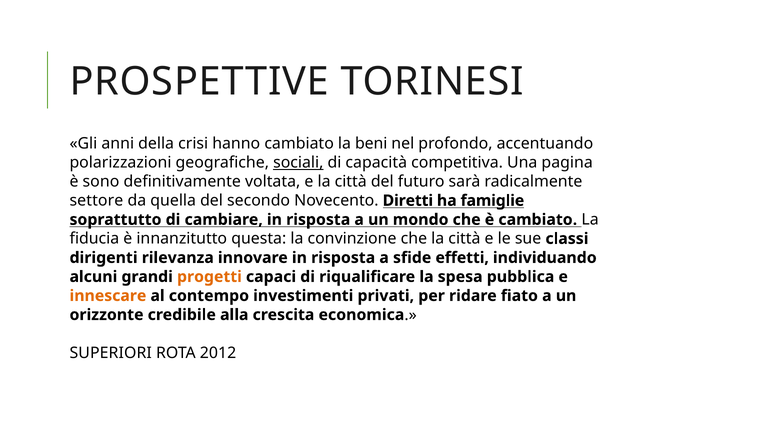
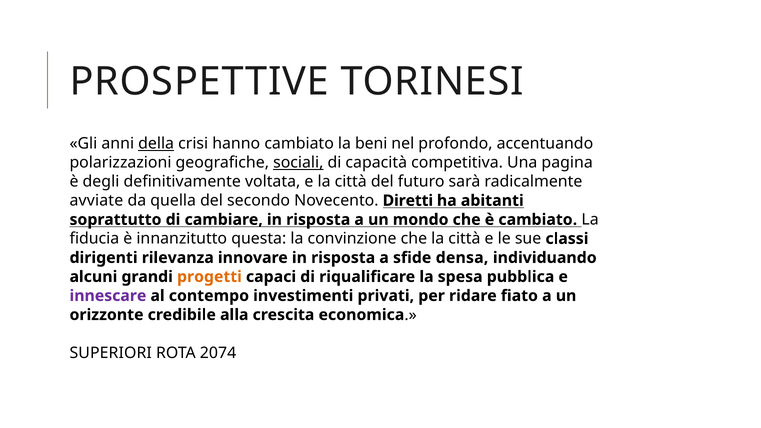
della underline: none -> present
sono: sono -> degli
settore: settore -> avviate
famiglie: famiglie -> abitanti
effetti: effetti -> densa
innescare colour: orange -> purple
2012: 2012 -> 2074
